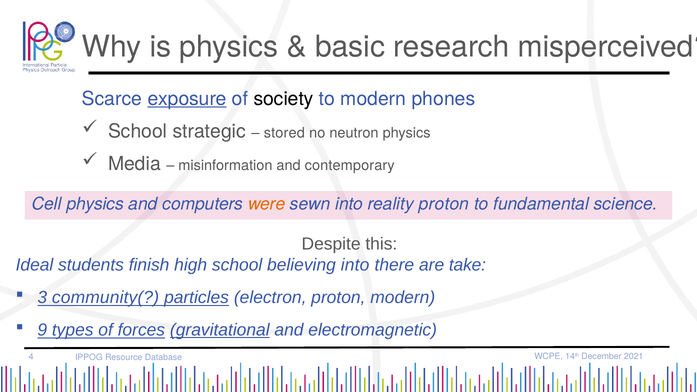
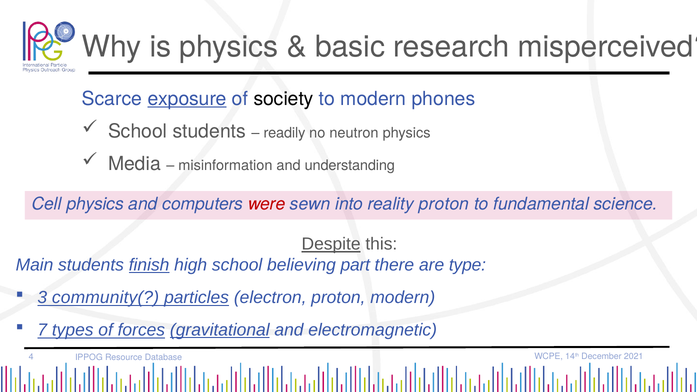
School strategic: strategic -> students
stored: stored -> readily
contemporary: contemporary -> understanding
were colour: orange -> red
Despite underline: none -> present
Ideal: Ideal -> Main
finish underline: none -> present
believing into: into -> part
take: take -> type
9: 9 -> 7
